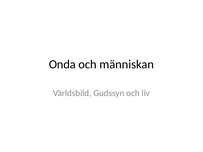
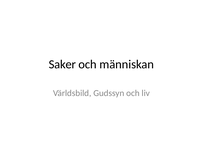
Onda: Onda -> Saker
